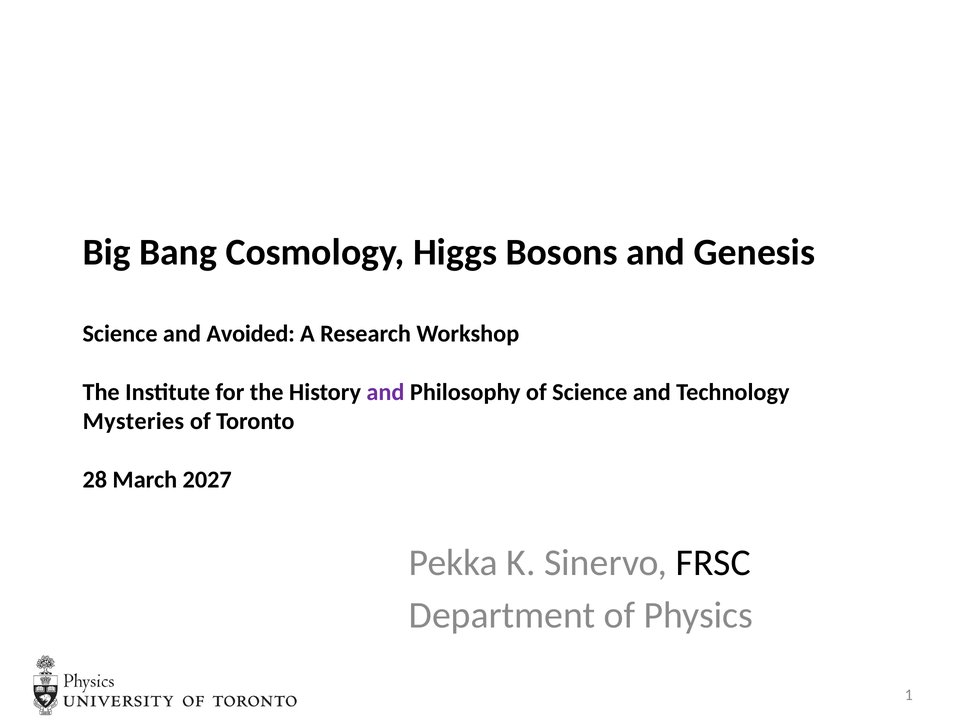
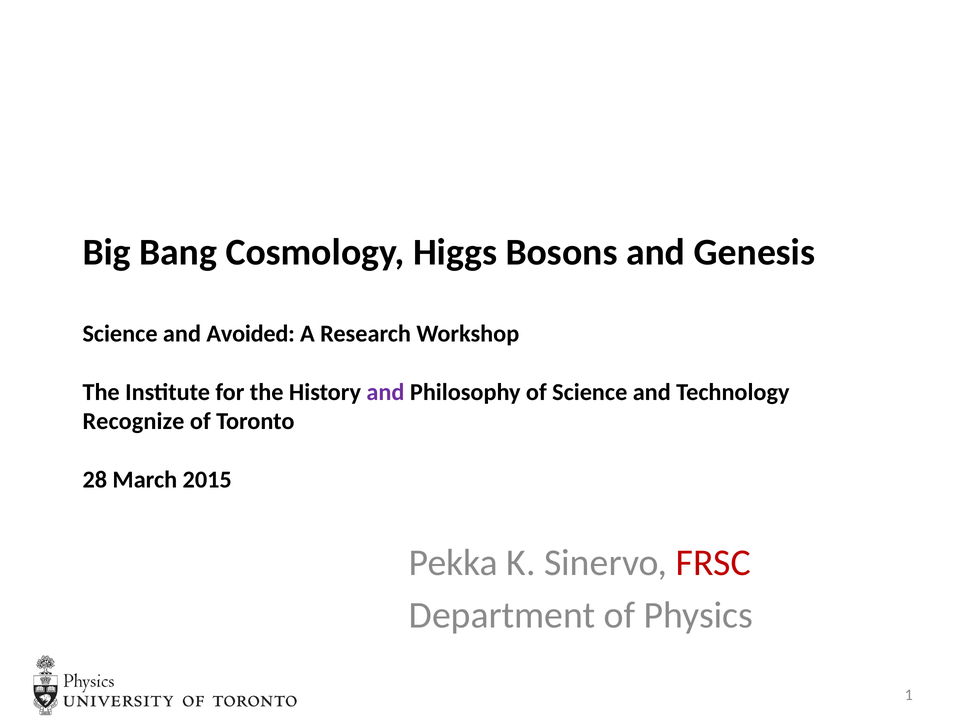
Mysteries: Mysteries -> Recognize
2027: 2027 -> 2015
FRSC colour: black -> red
